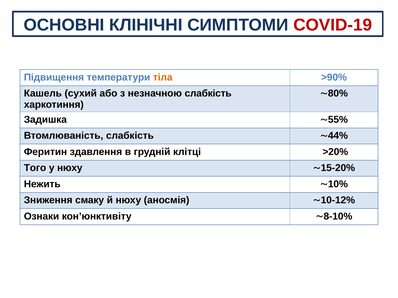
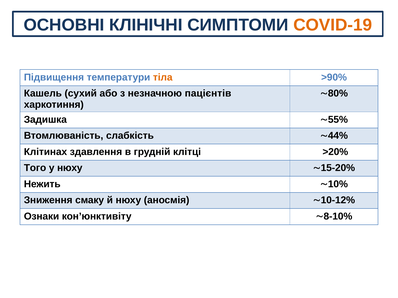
COVID-19 colour: red -> orange
незначною слабкість: слабкість -> пацієнтів
Феритин: Феритин -> Клітинах
